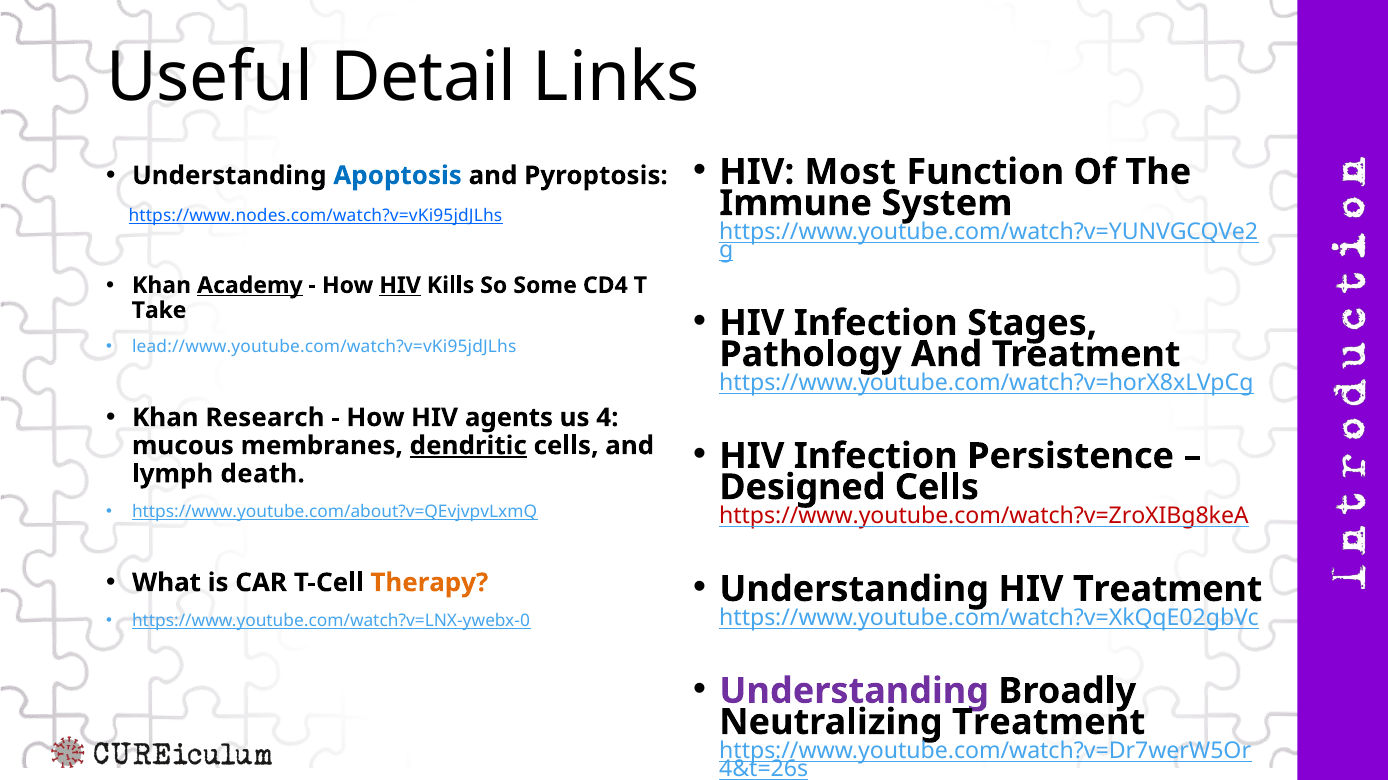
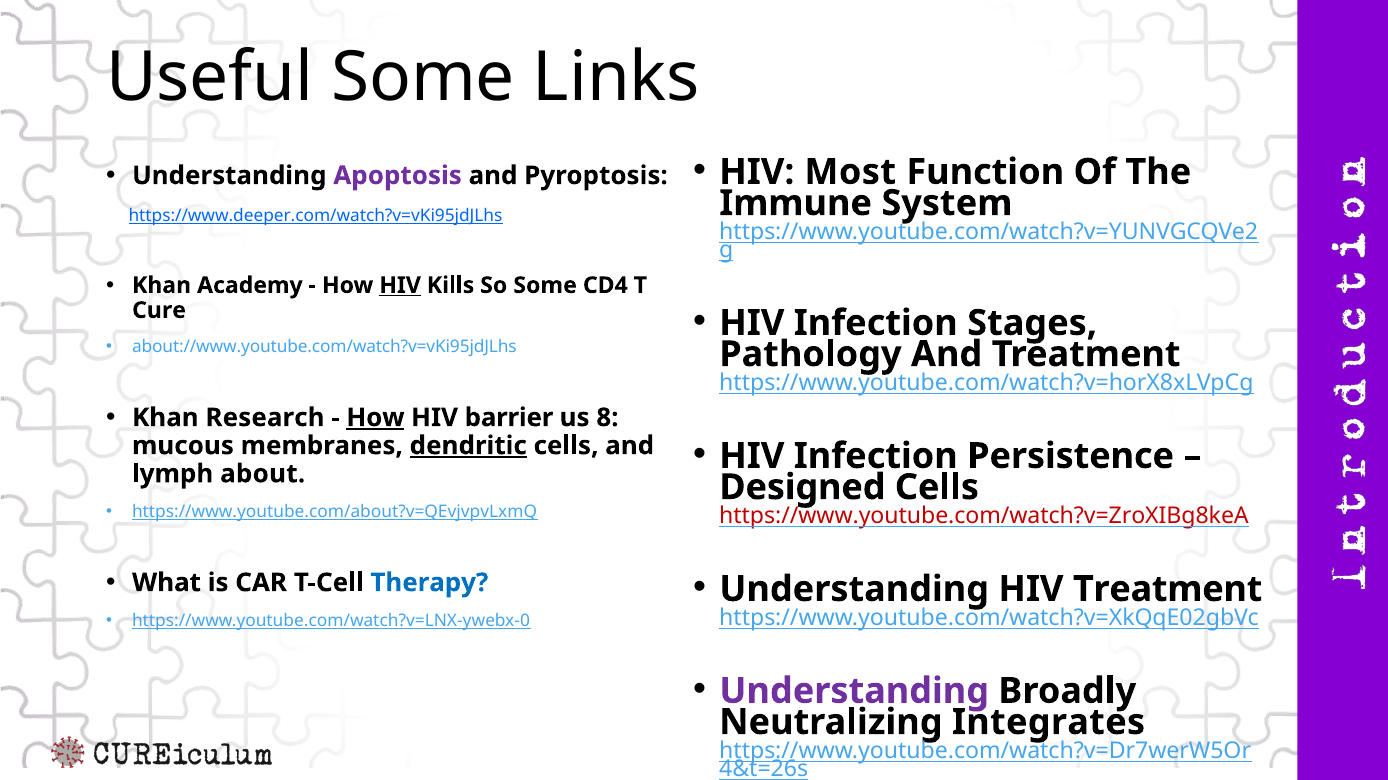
Useful Detail: Detail -> Some
Apoptosis colour: blue -> purple
https://www.nodes.com/watch?v=vKi95jdJLhs: https://www.nodes.com/watch?v=vKi95jdJLhs -> https://www.deeper.com/watch?v=vKi95jdJLhs
Academy underline: present -> none
Take: Take -> Cure
lead://www.youtube.com/watch?v=vKi95jdJLhs: lead://www.youtube.com/watch?v=vKi95jdJLhs -> about://www.youtube.com/watch?v=vKi95jdJLhs
How at (375, 418) underline: none -> present
agents: agents -> barrier
4: 4 -> 8
death: death -> about
Therapy colour: orange -> blue
Neutralizing Treatment: Treatment -> Integrates
